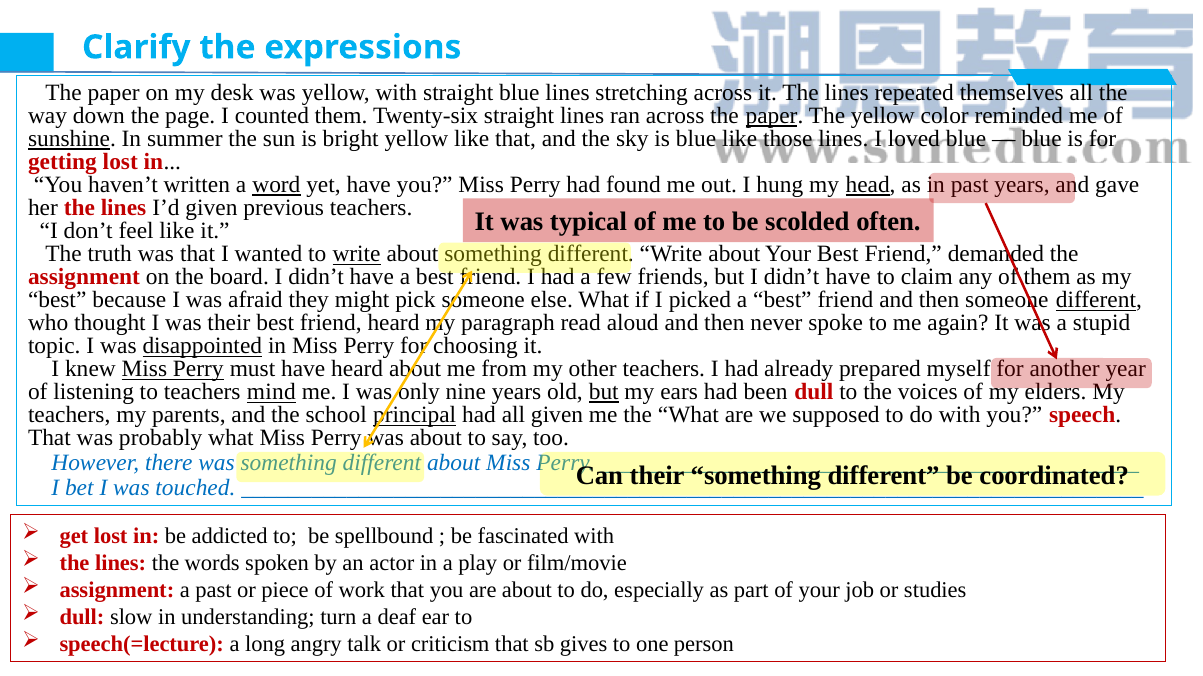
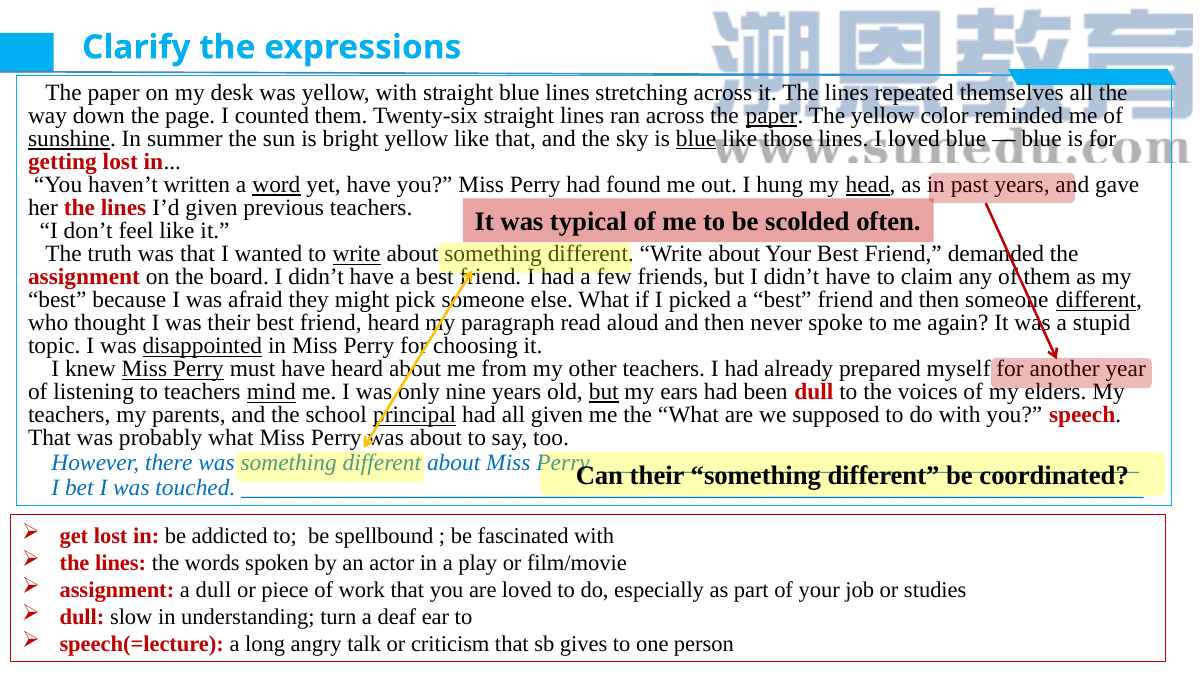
blue at (696, 139) underline: none -> present
a past: past -> dull
are about: about -> loved
